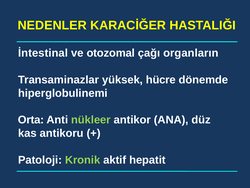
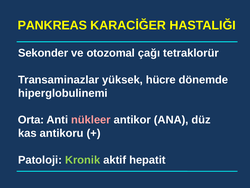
NEDENLER: NEDENLER -> PANKREAS
İntestinal: İntestinal -> Sekonder
organların: organların -> tetraklorür
nükleer colour: light green -> pink
